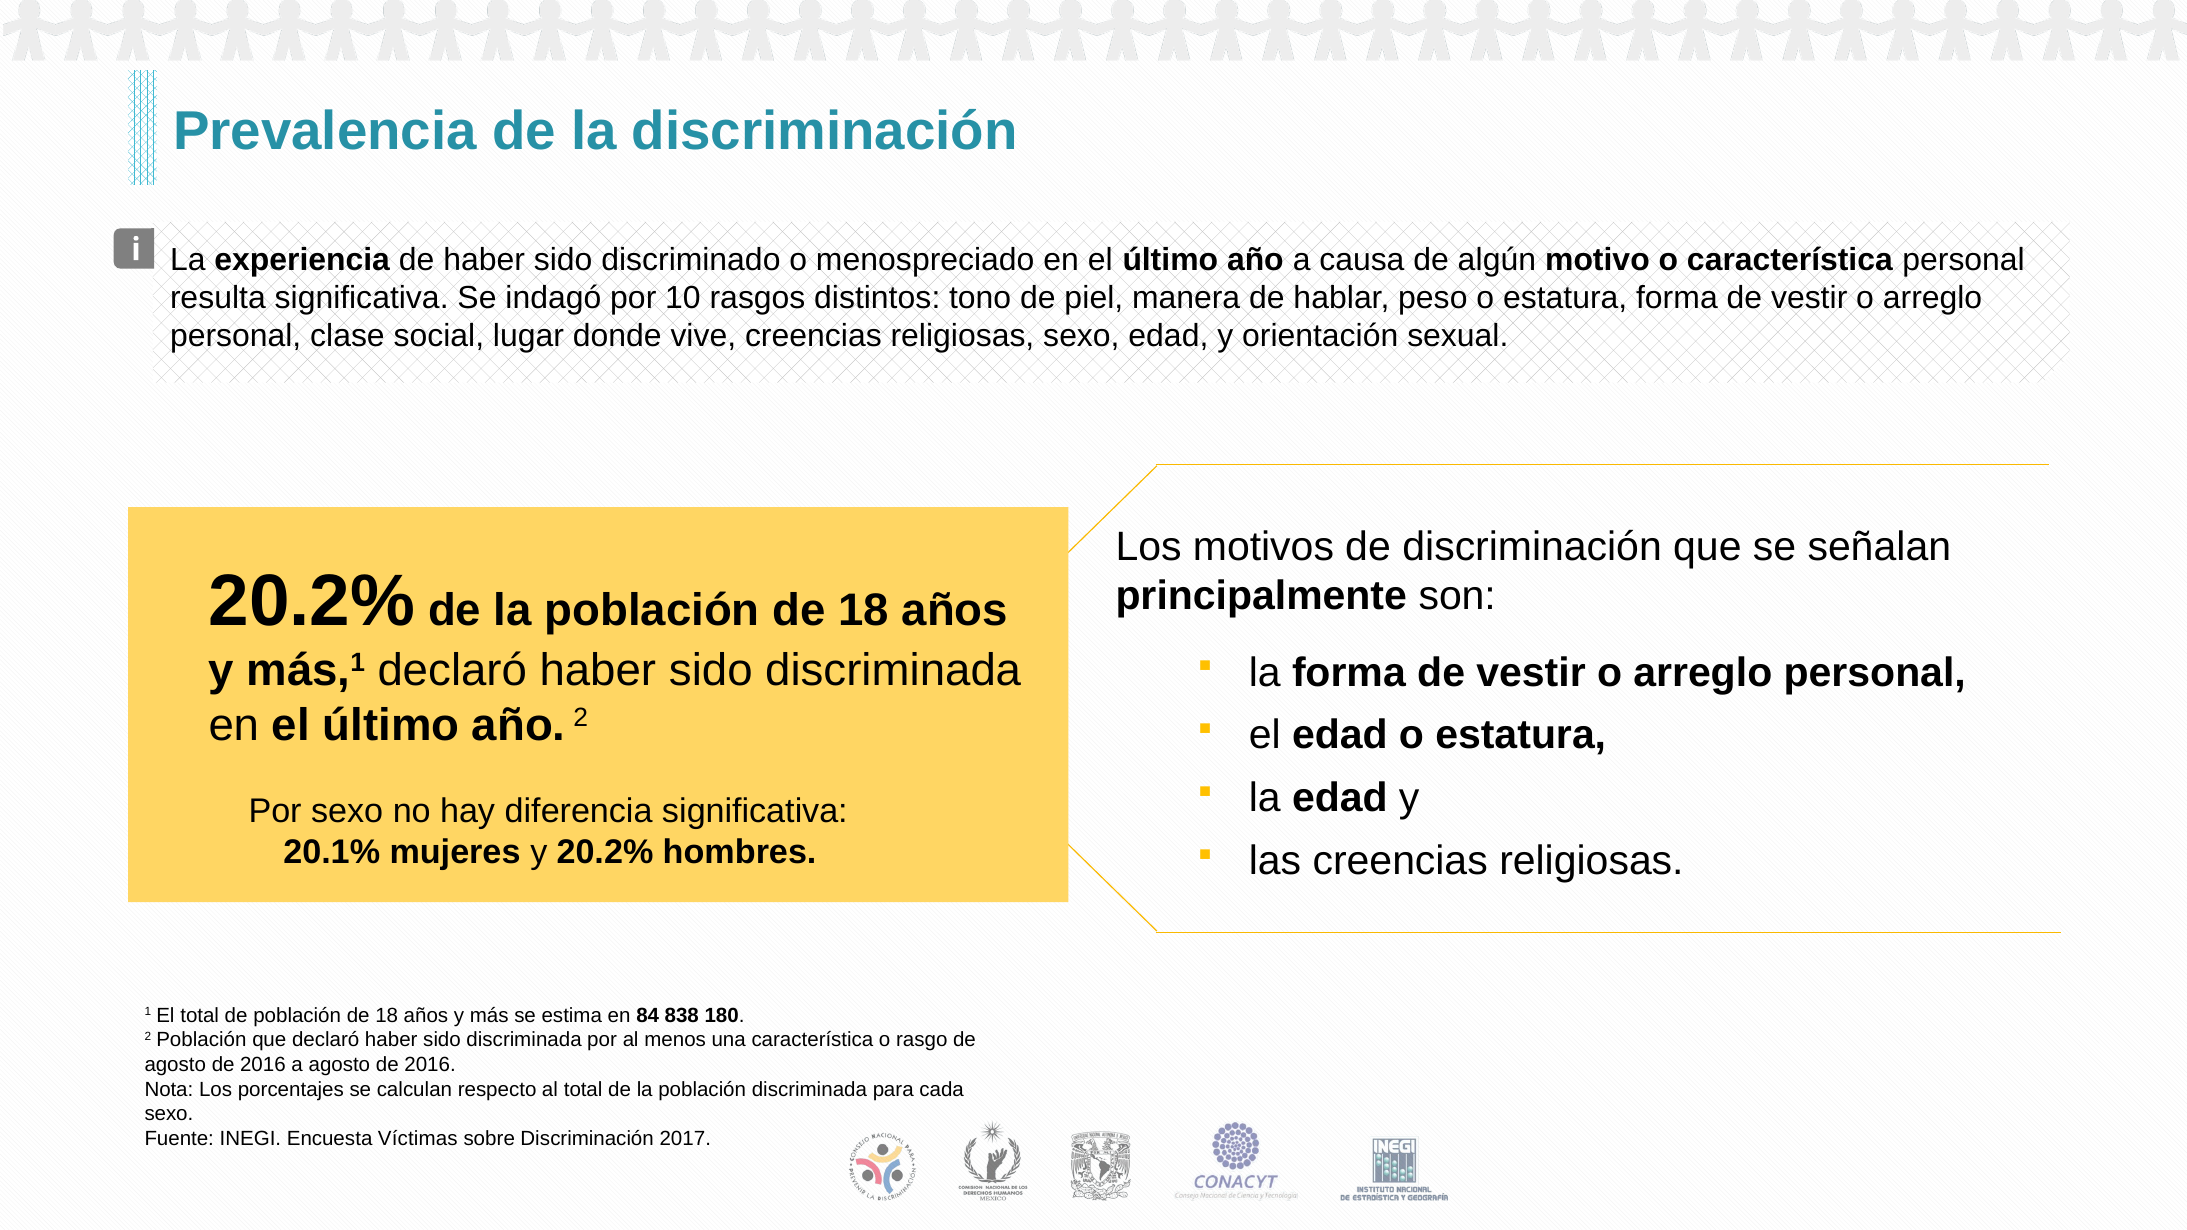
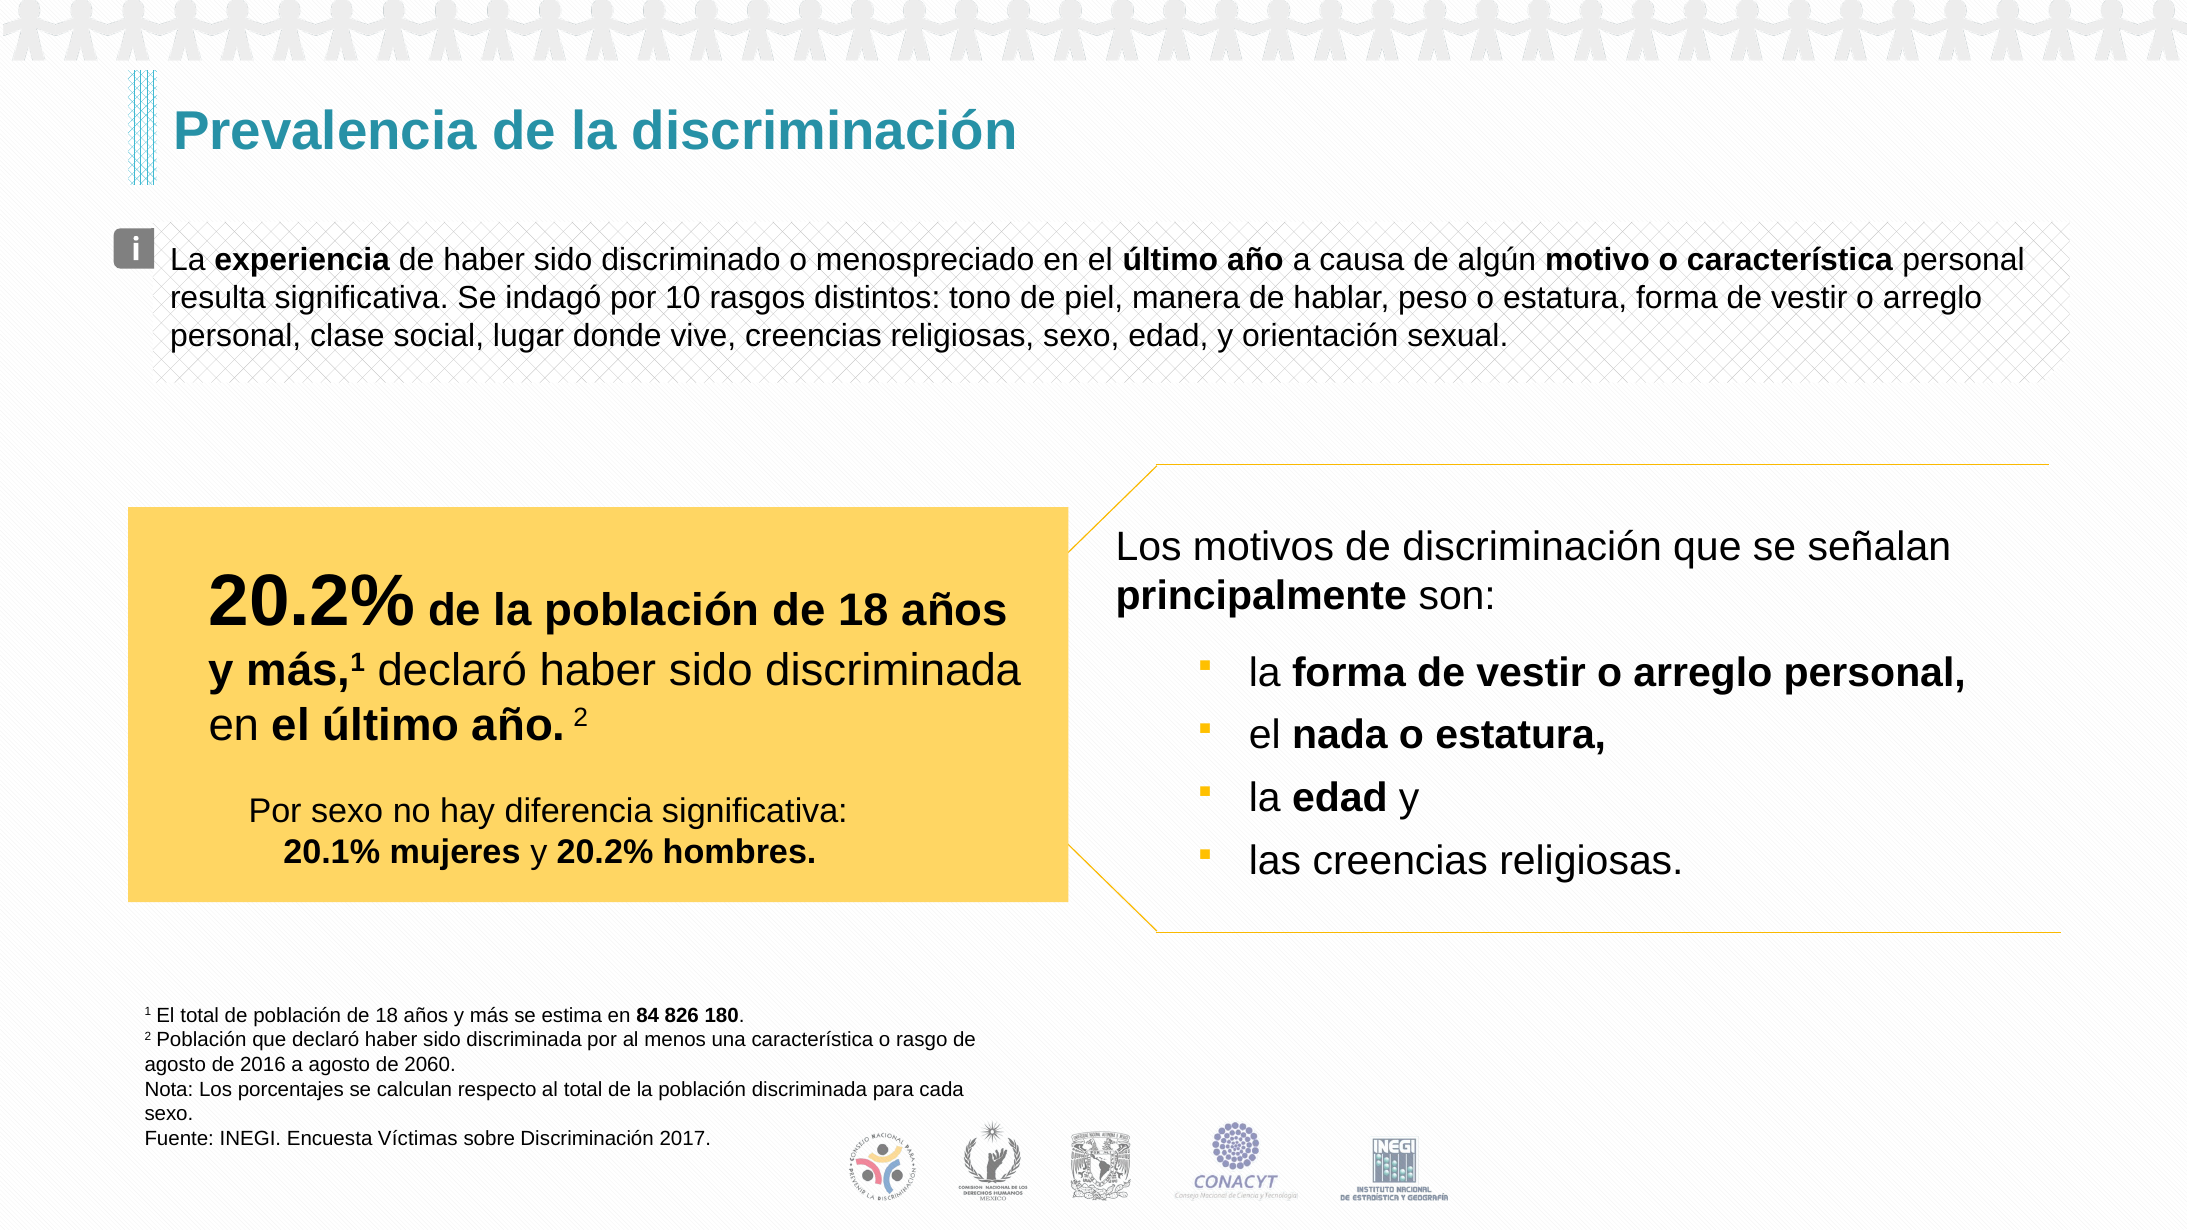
el edad: edad -> nada
838: 838 -> 826
a agosto de 2016: 2016 -> 2060
